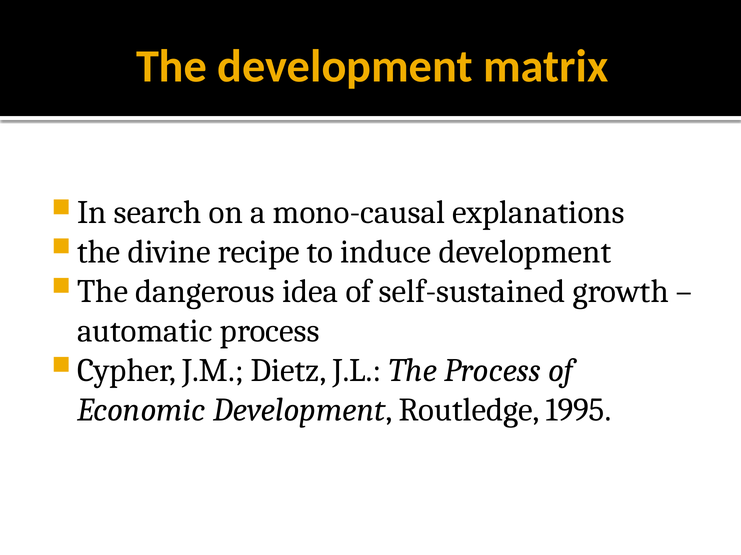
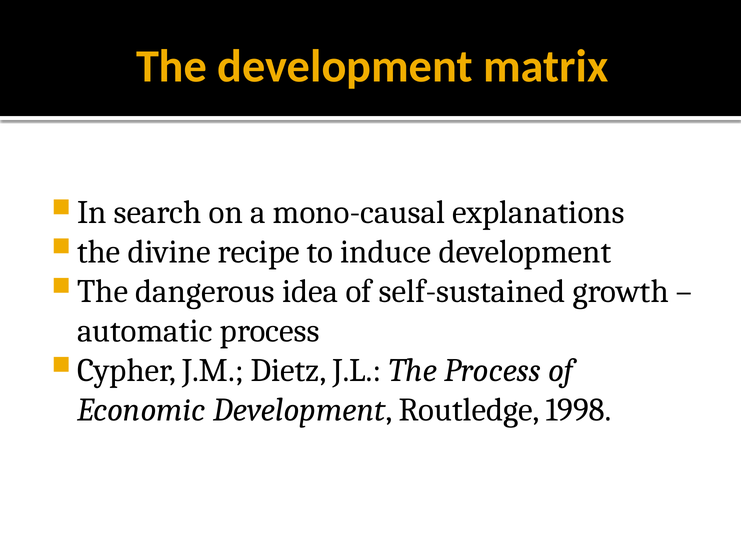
1995: 1995 -> 1998
